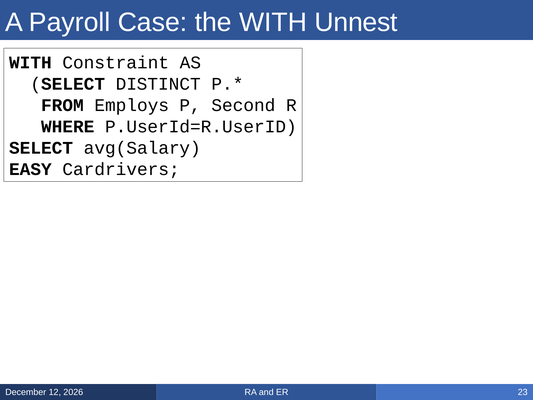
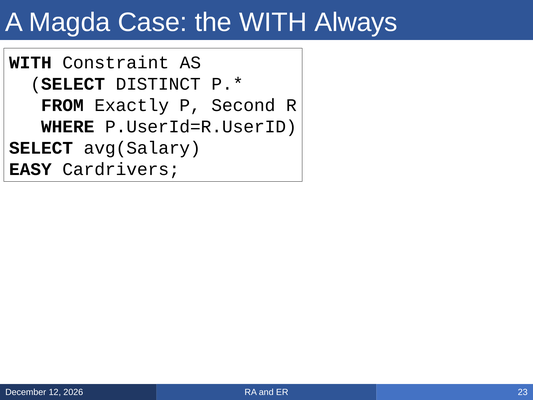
Payroll: Payroll -> Magda
Unnest: Unnest -> Always
Employs: Employs -> Exactly
